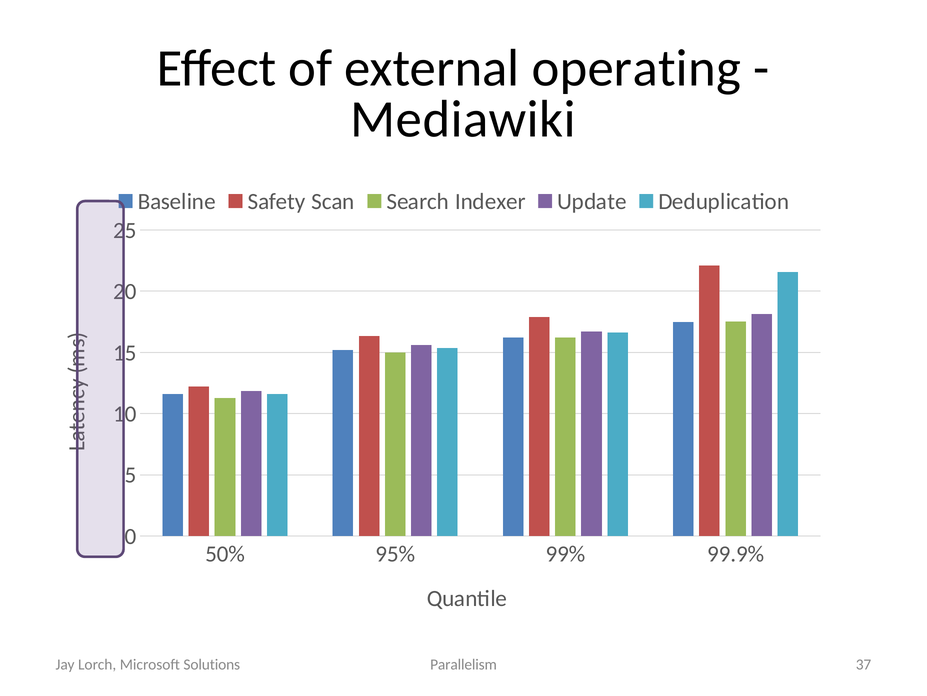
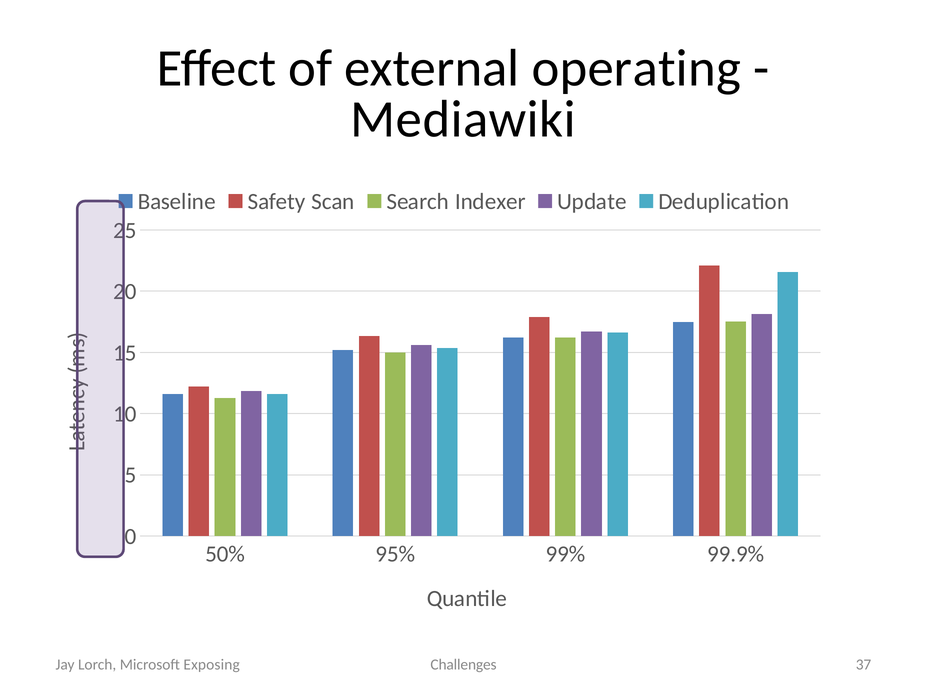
Parallelism: Parallelism -> Challenges
Solutions: Solutions -> Exposing
